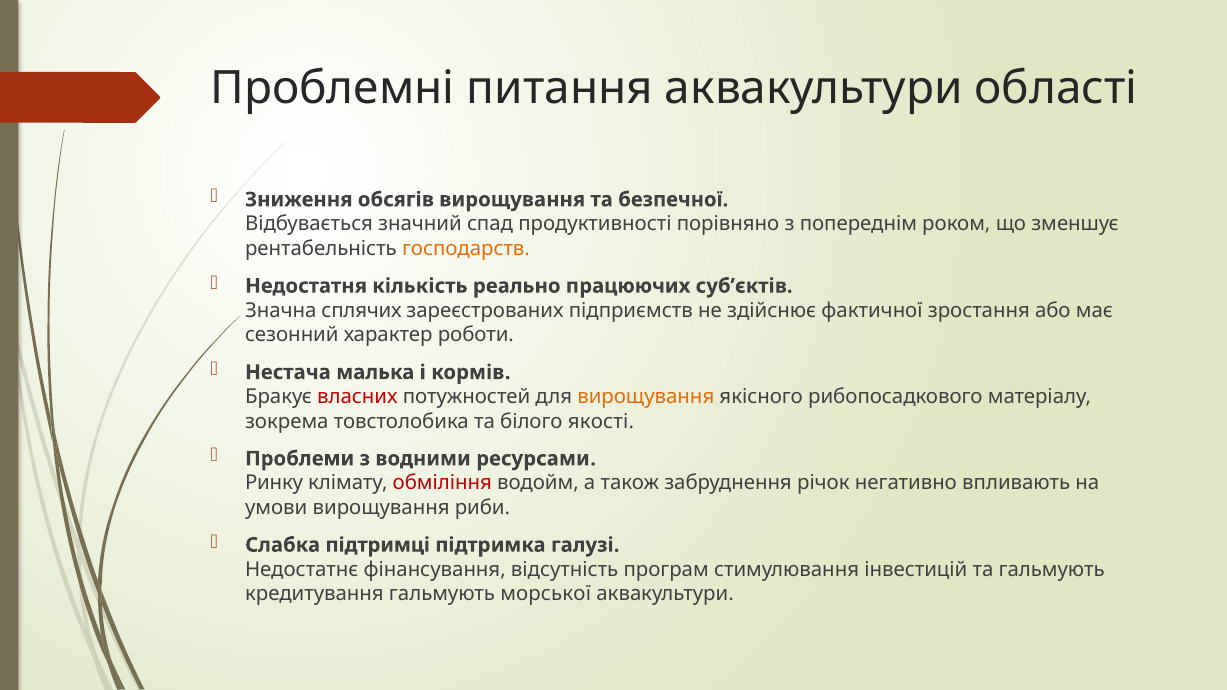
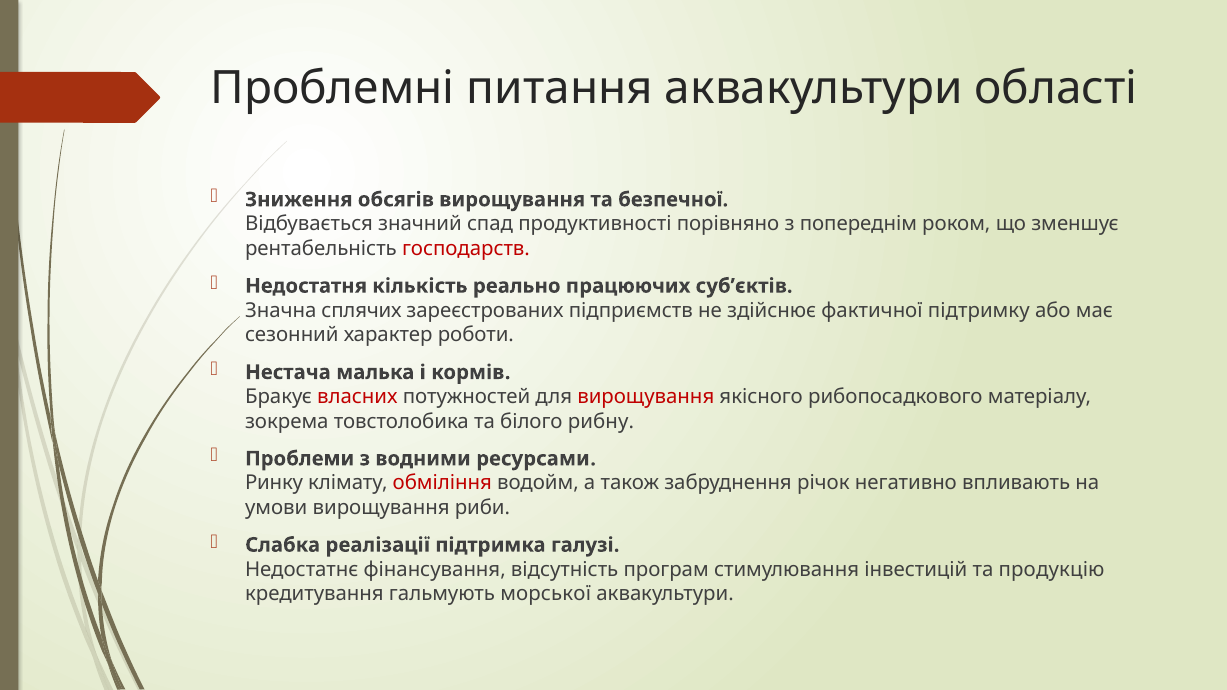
господарств colour: orange -> red
зростання: зростання -> підтримку
вирощування at (646, 397) colour: orange -> red
якості: якості -> рибну
підтримці: підтримці -> реалізації
та гальмують: гальмують -> продукцію
